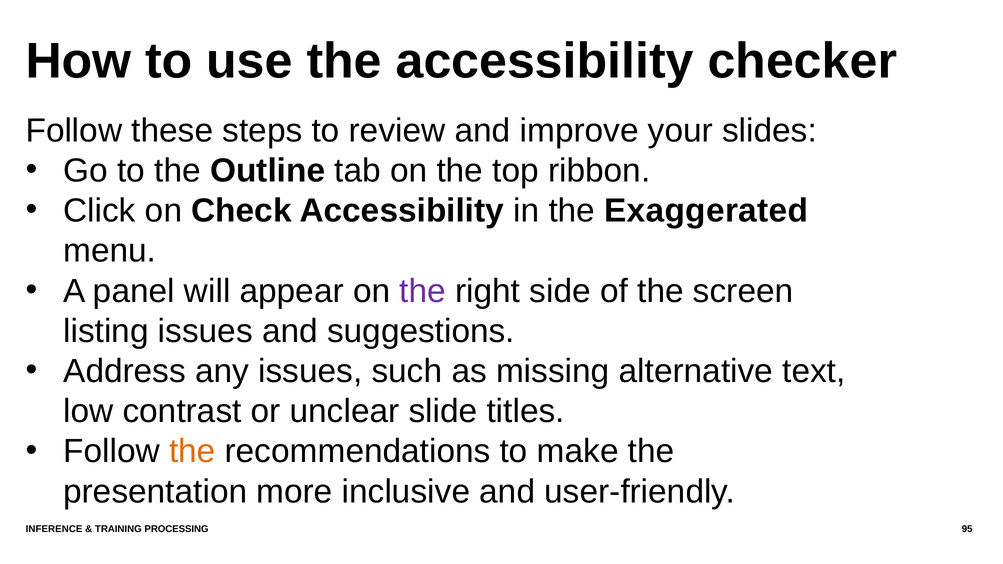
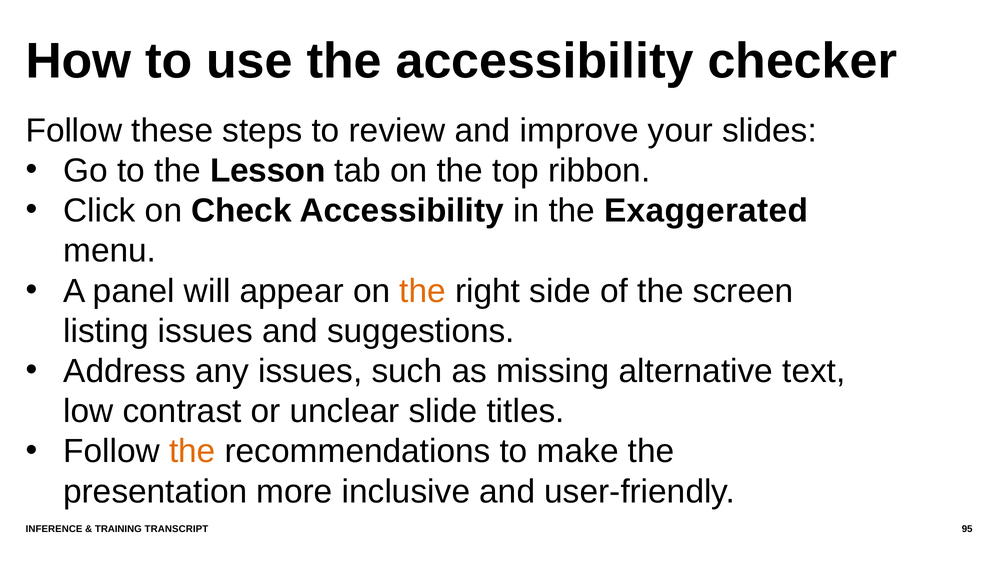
Outline: Outline -> Lesson
the at (423, 291) colour: purple -> orange
PROCESSING: PROCESSING -> TRANSCRIPT
